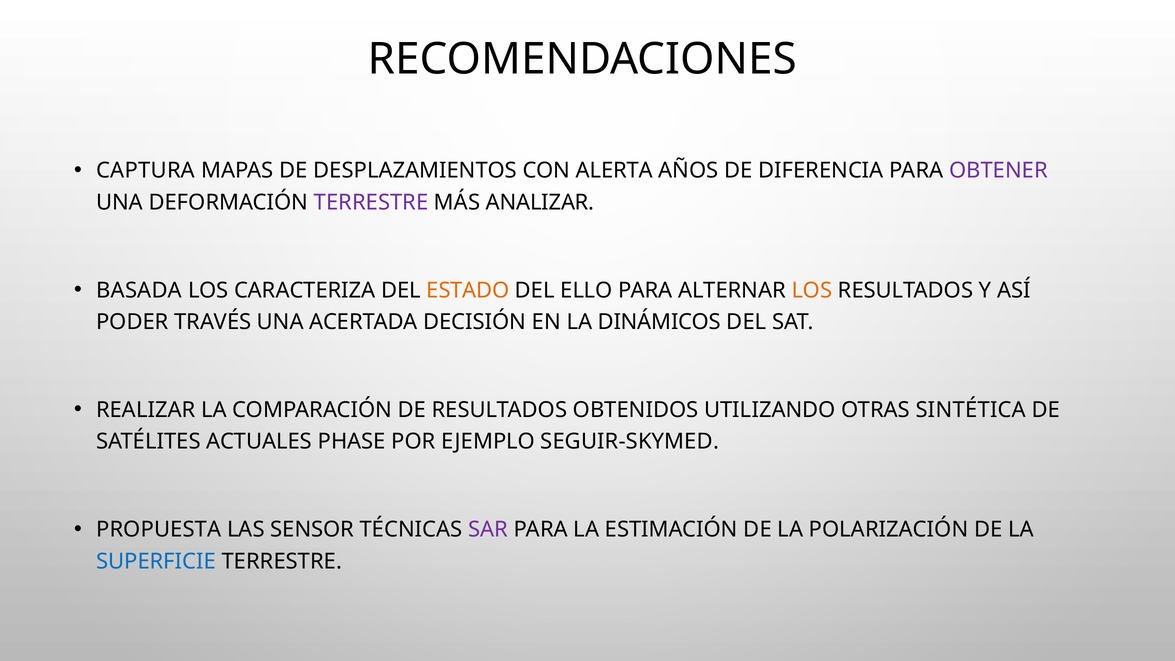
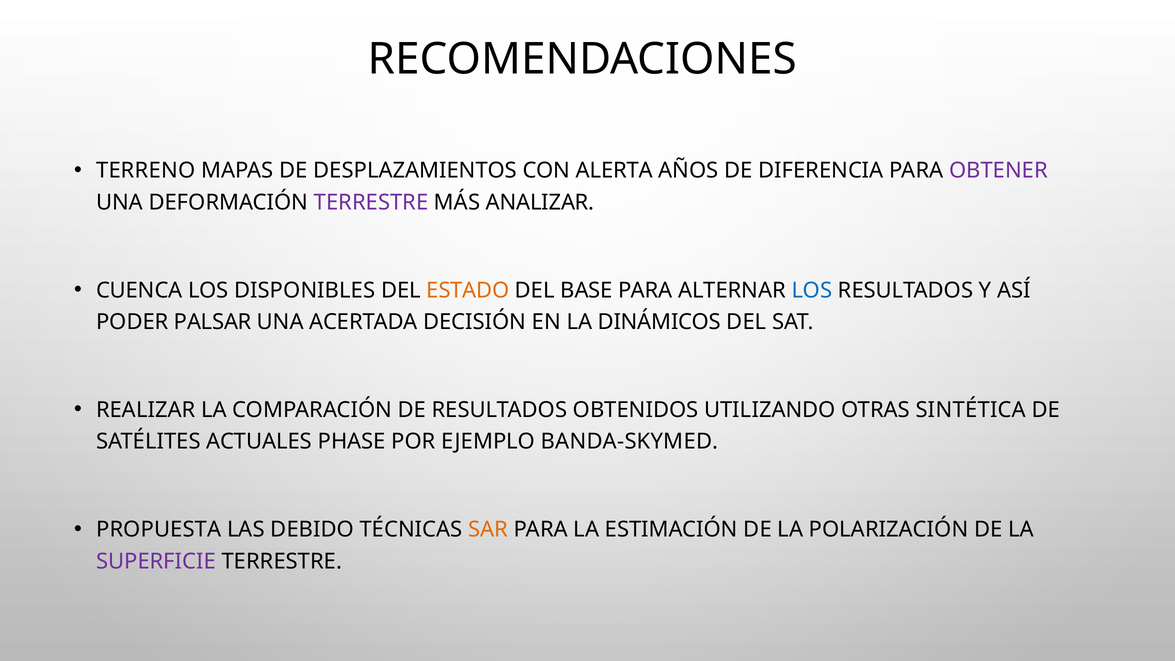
CAPTURA: CAPTURA -> TERRENO
BASADA: BASADA -> CUENCA
CARACTERIZA: CARACTERIZA -> DISPONIBLES
ELLO: ELLO -> BASE
LOS at (812, 290) colour: orange -> blue
TRAVÉS: TRAVÉS -> PALSAR
SEGUIR-SKYMED: SEGUIR-SKYMED -> BANDA-SKYMED
SENSOR: SENSOR -> DEBIDO
SAR colour: purple -> orange
SUPERFICIE colour: blue -> purple
